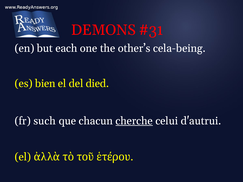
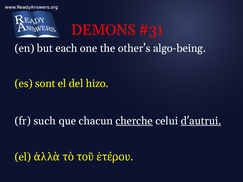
cela-being: cela-being -> algo-being
bien: bien -> sont
died: died -> hizo
d'autrui underline: none -> present
